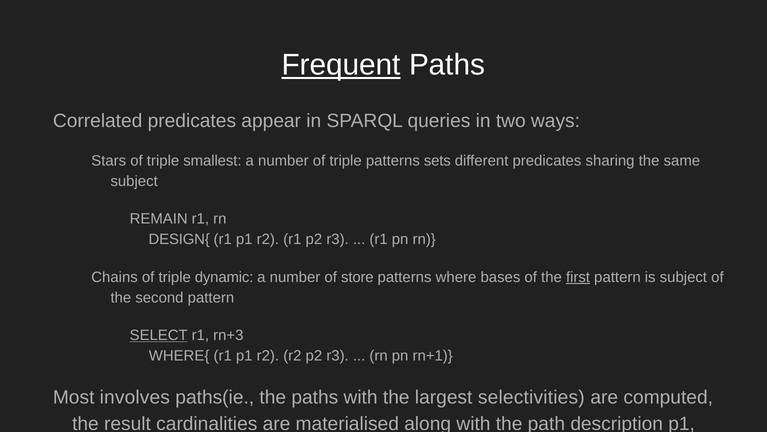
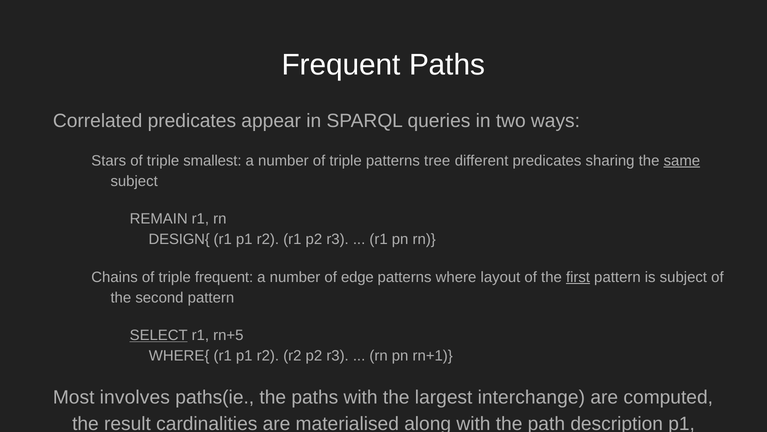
Frequent at (341, 65) underline: present -> none
sets: sets -> tree
same underline: none -> present
triple dynamic: dynamic -> frequent
store: store -> edge
bases: bases -> layout
rn+3: rn+3 -> rn+5
selectivities: selectivities -> interchange
